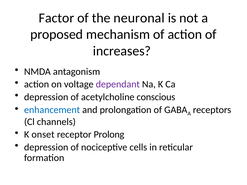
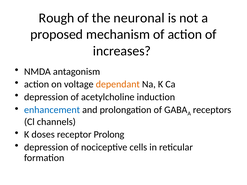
Factor: Factor -> Rough
dependant colour: purple -> orange
conscious: conscious -> induction
onset: onset -> doses
